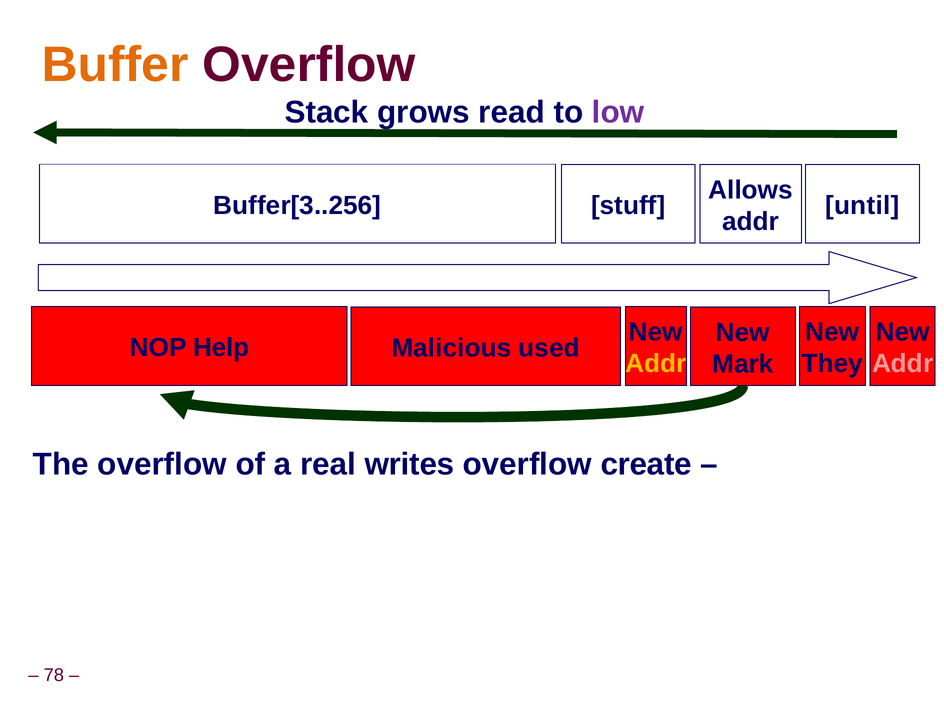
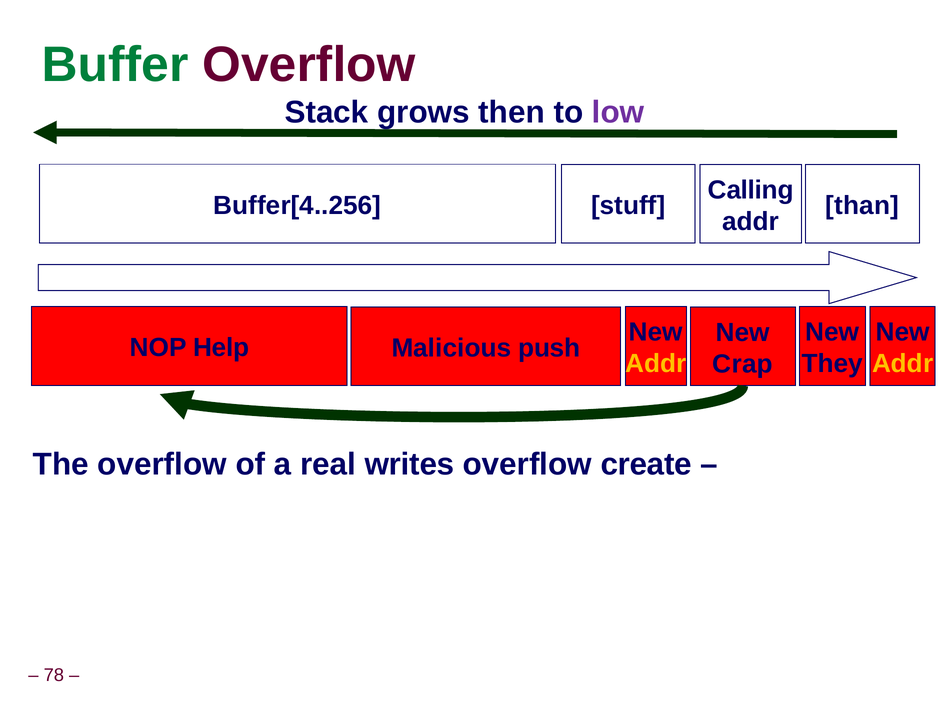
Buffer colour: orange -> green
read: read -> then
Allows: Allows -> Calling
Buffer[3..256: Buffer[3..256 -> Buffer[4..256
until: until -> than
used: used -> push
Addr at (903, 364) colour: pink -> yellow
Mark: Mark -> Crap
